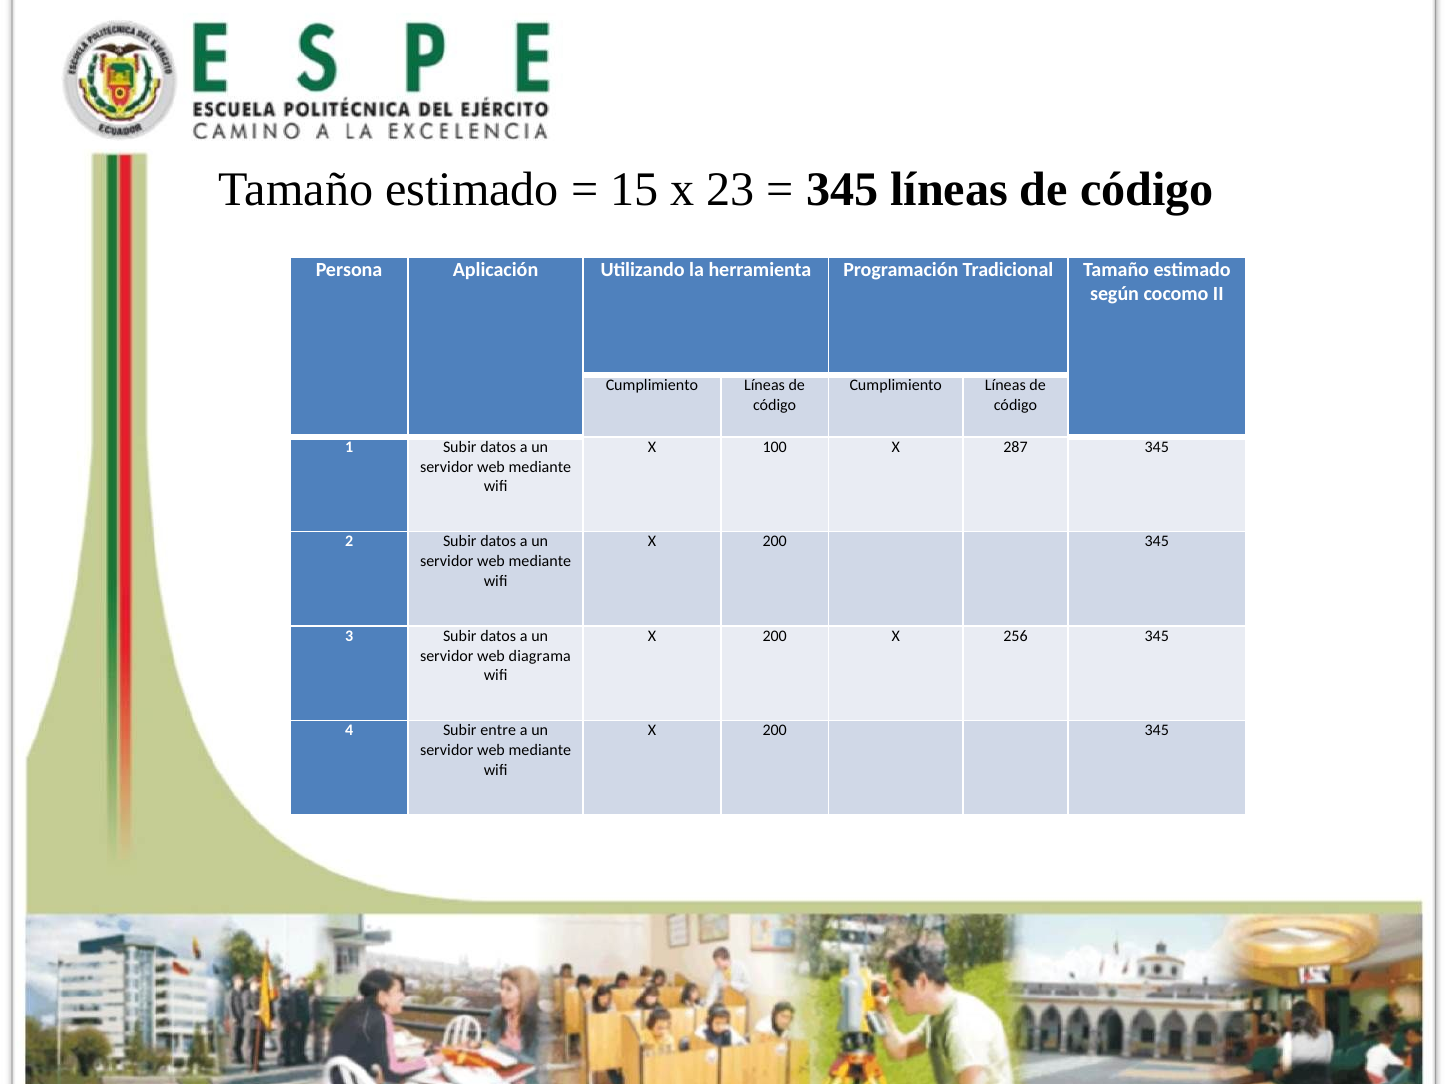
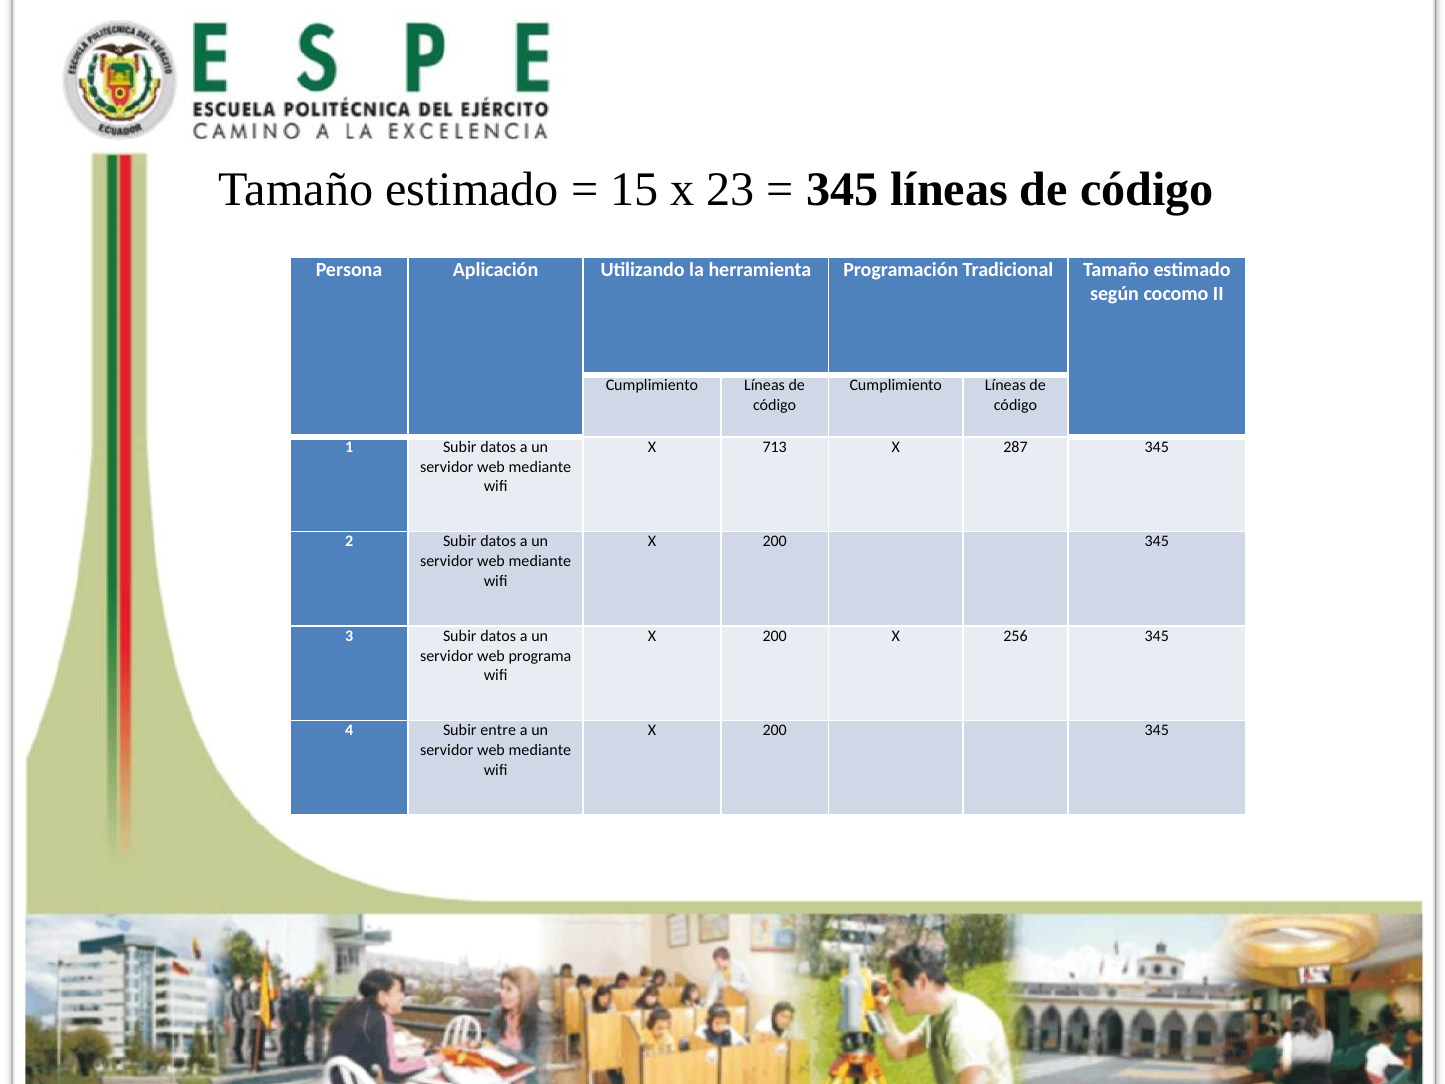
100: 100 -> 713
diagrama: diagrama -> programa
